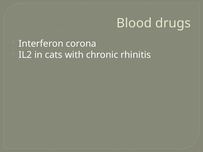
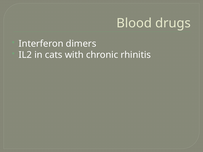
corona: corona -> dimers
